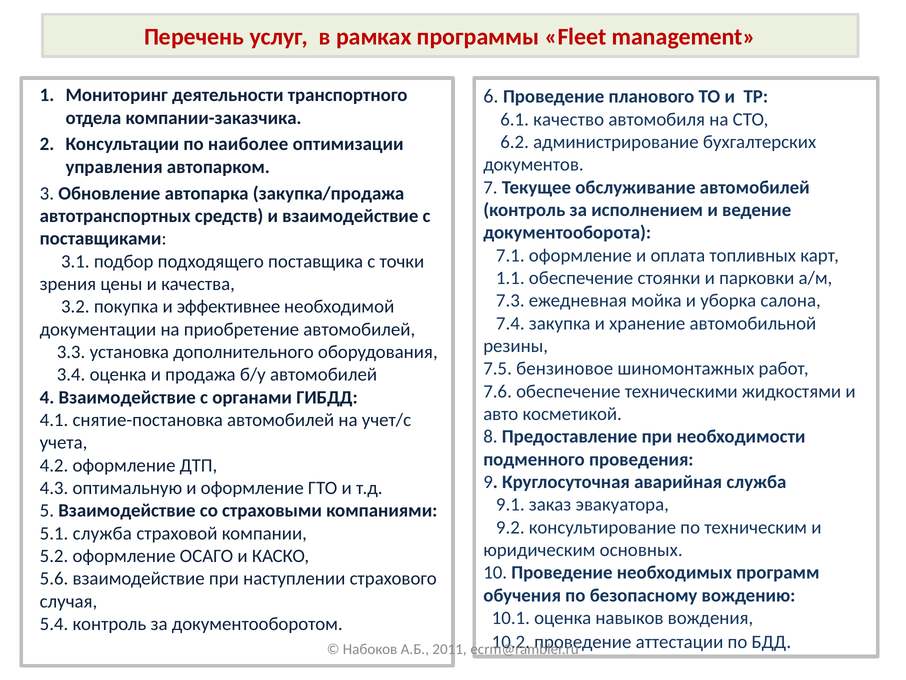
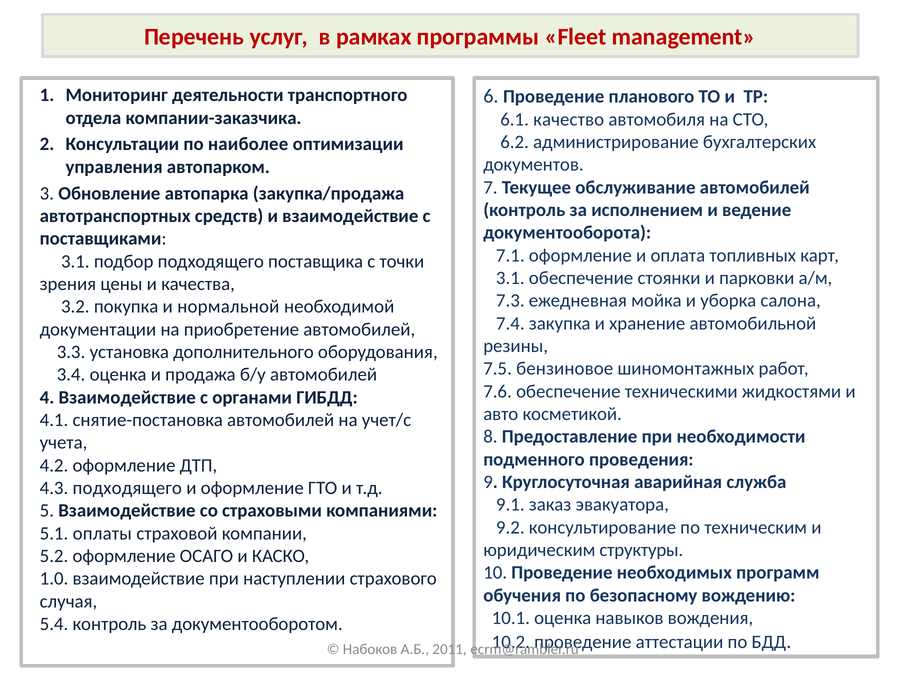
1.1 at (510, 278): 1.1 -> 3.1
эффективнее: эффективнее -> нормальной
4.3 оптимальную: оптимальную -> подходящего
5.1 служба: служба -> оплаты
основных: основных -> структуры
5.6: 5.6 -> 1.0
